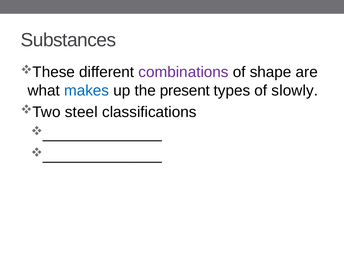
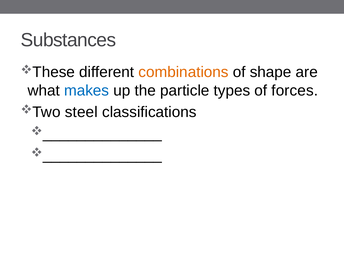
combinations colour: purple -> orange
present: present -> particle
slowly: slowly -> forces
